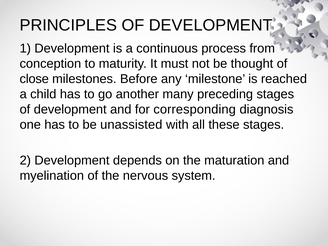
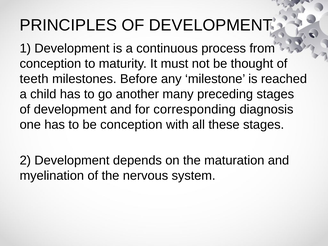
close: close -> teeth
be unassisted: unassisted -> conception
